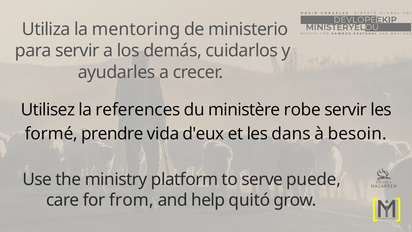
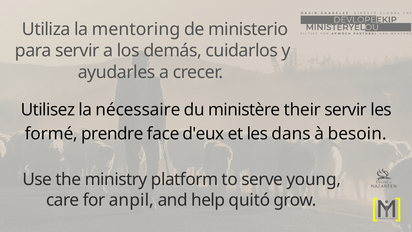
references: references -> nécessaire
robe: robe -> their
vida: vida -> face
puede: puede -> young
from: from -> anpil
